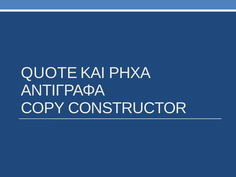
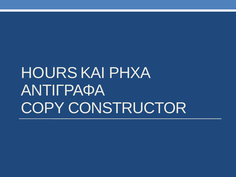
QUOTE: QUOTE -> HOURS
